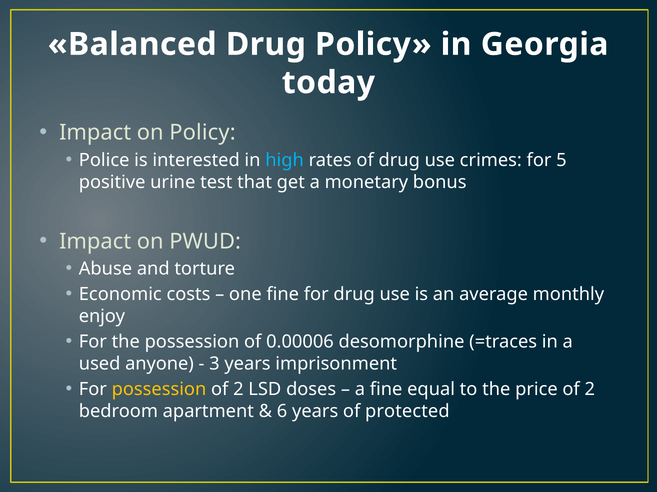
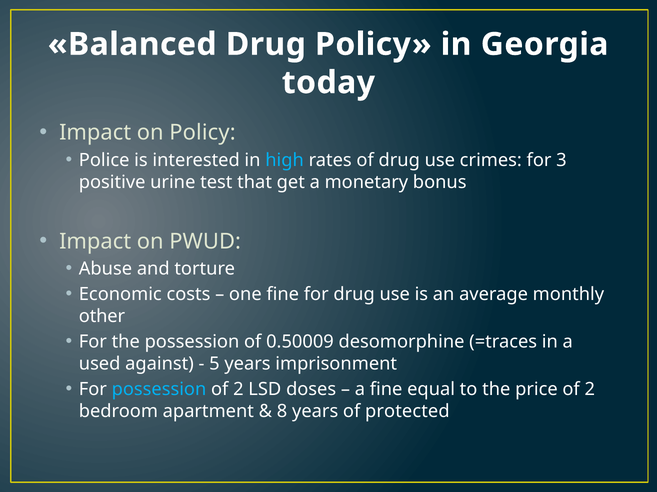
5: 5 -> 3
enjoy: enjoy -> other
0.00006: 0.00006 -> 0.50009
anyone: anyone -> against
3: 3 -> 5
possession at (159, 390) colour: yellow -> light blue
6: 6 -> 8
